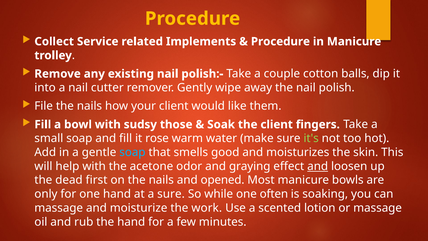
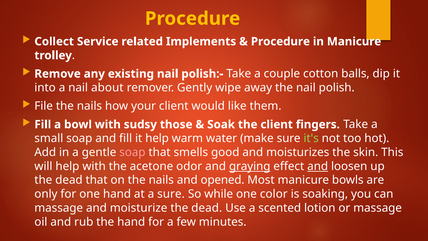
cutter: cutter -> about
it rose: rose -> help
soap at (132, 152) colour: light blue -> pink
graying underline: none -> present
dead first: first -> that
often: often -> color
moisturize the work: work -> dead
